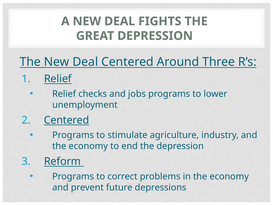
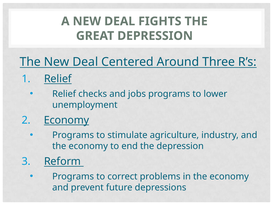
Centered at (67, 120): Centered -> Economy
